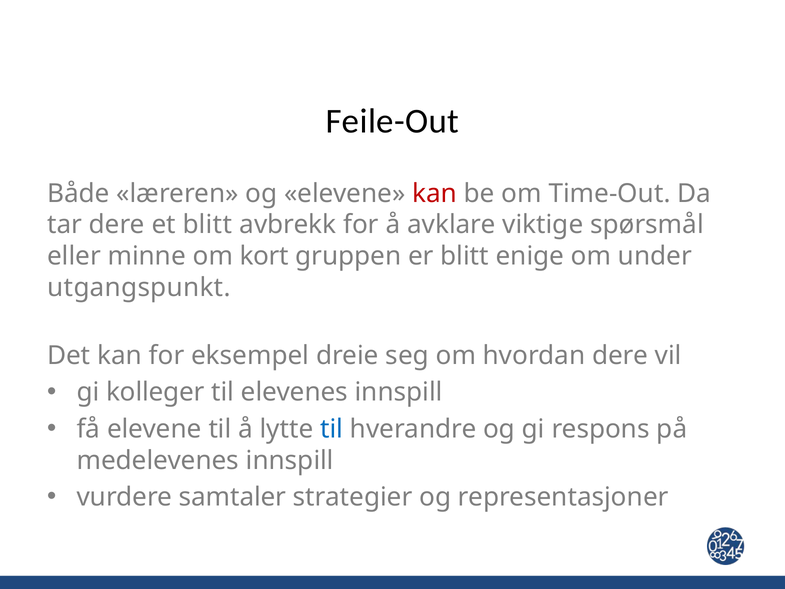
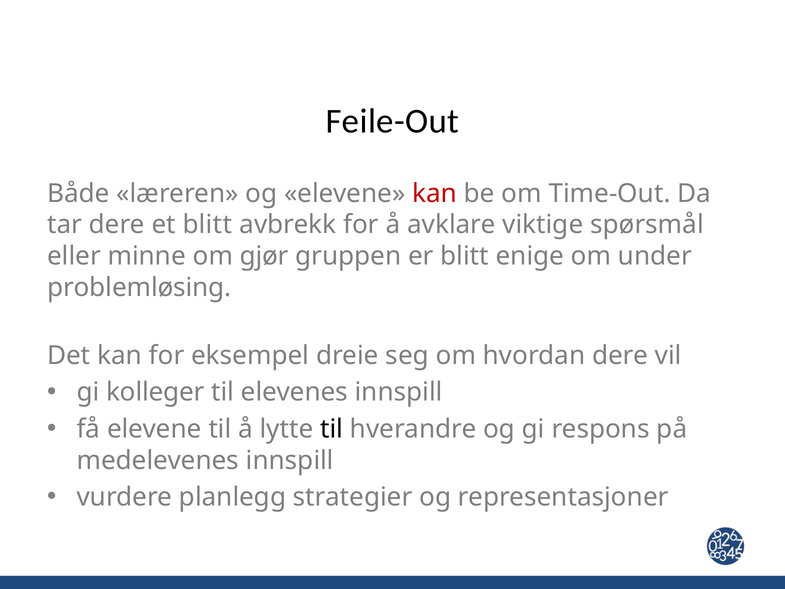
kort: kort -> gjør
utgangspunkt: utgangspunkt -> problemløsing
til at (332, 429) colour: blue -> black
samtaler: samtaler -> planlegg
